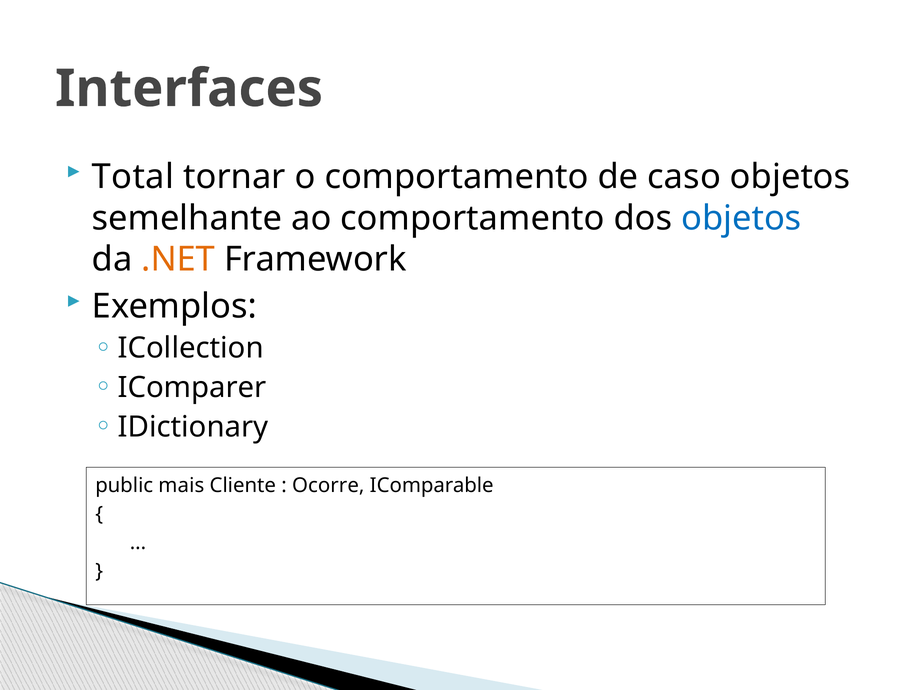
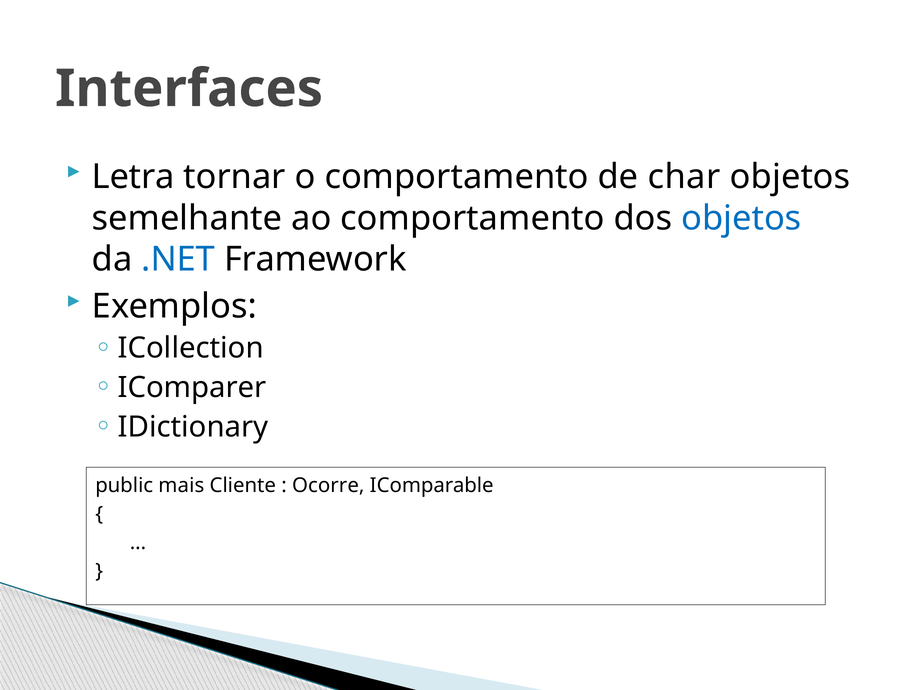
Total: Total -> Letra
caso: caso -> char
.NET colour: orange -> blue
